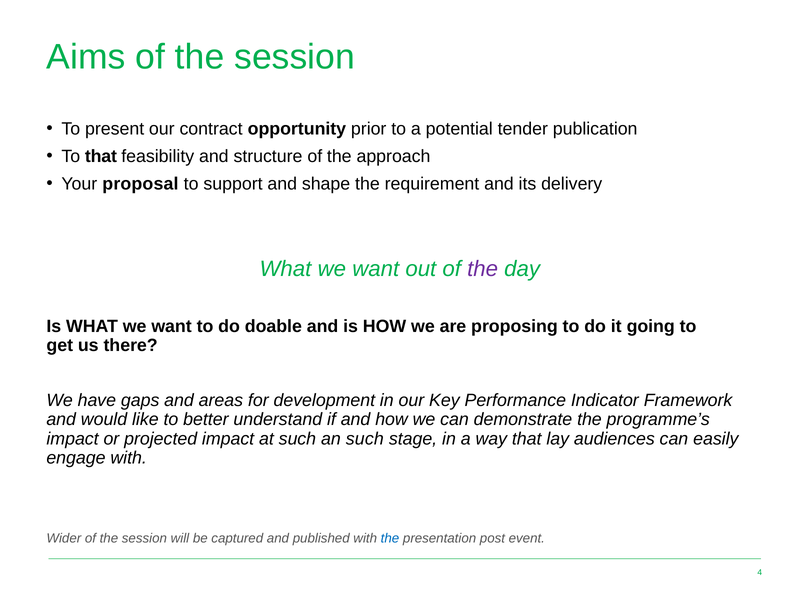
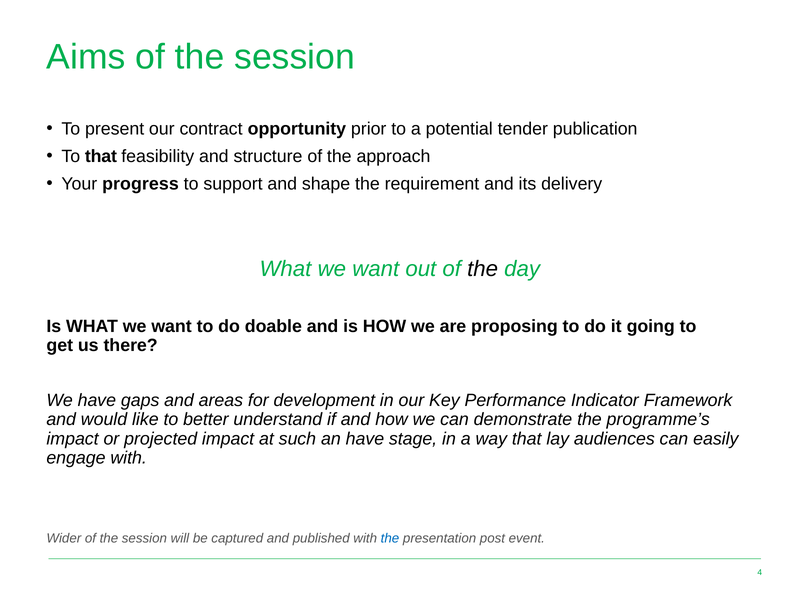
proposal: proposal -> progress
the at (483, 269) colour: purple -> black
an such: such -> have
